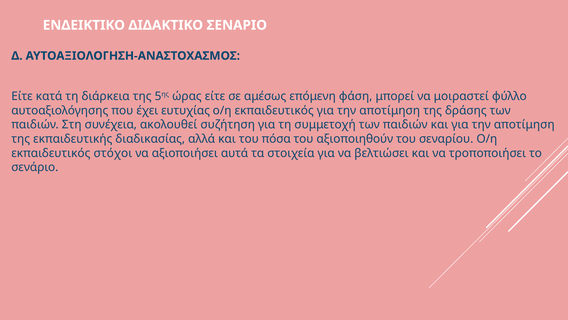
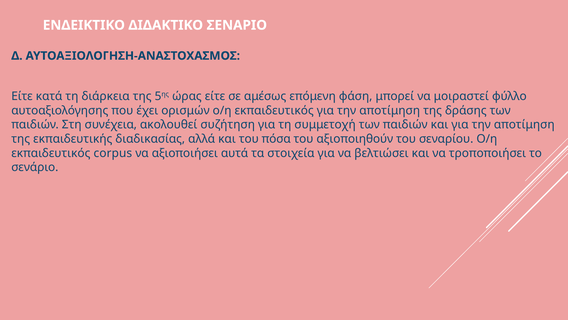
ευτυχίας: ευτυχίας -> ορισμών
στόχοι: στόχοι -> corpus
